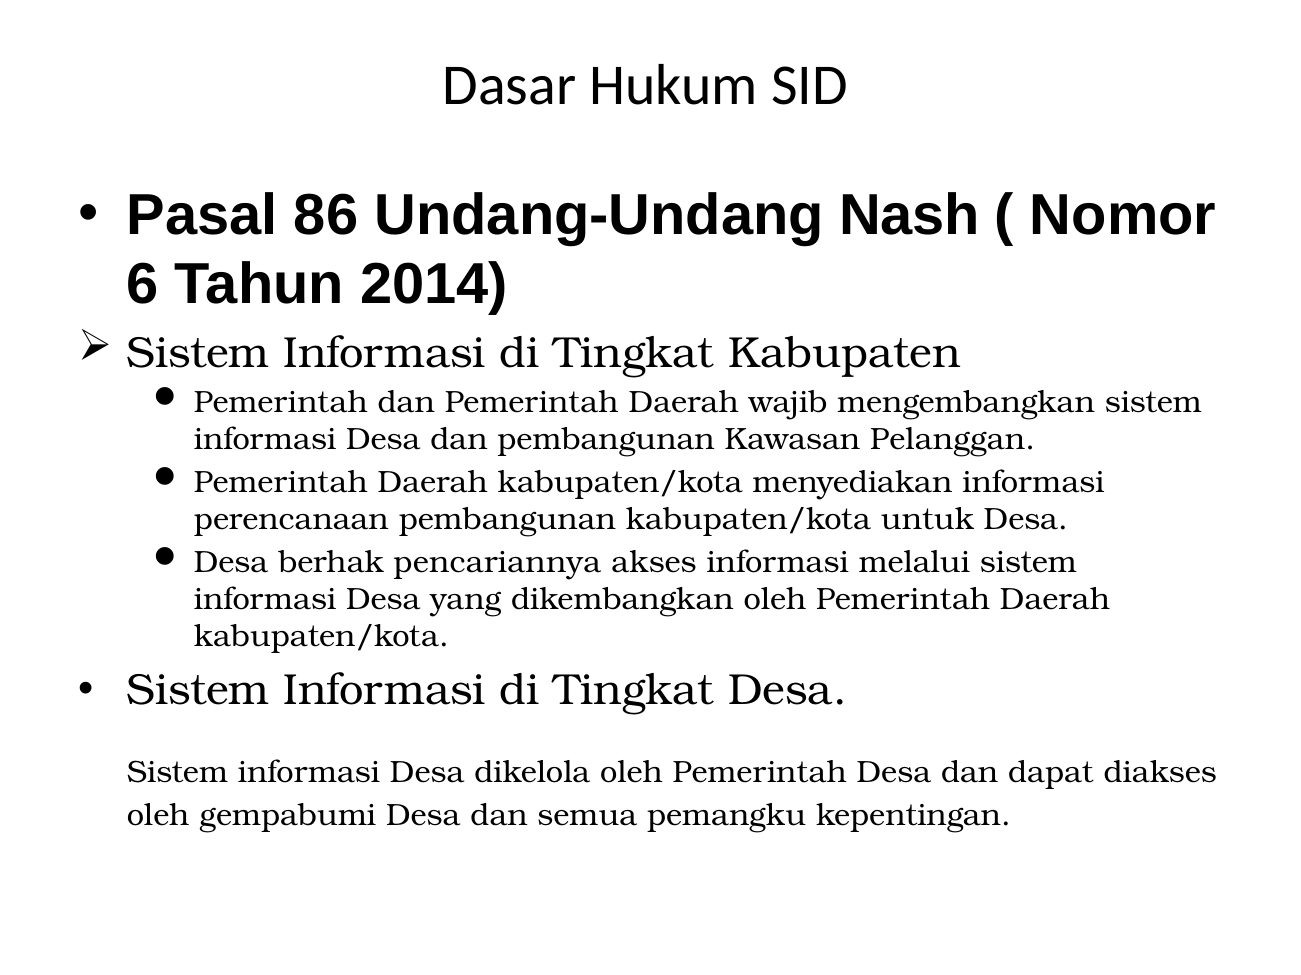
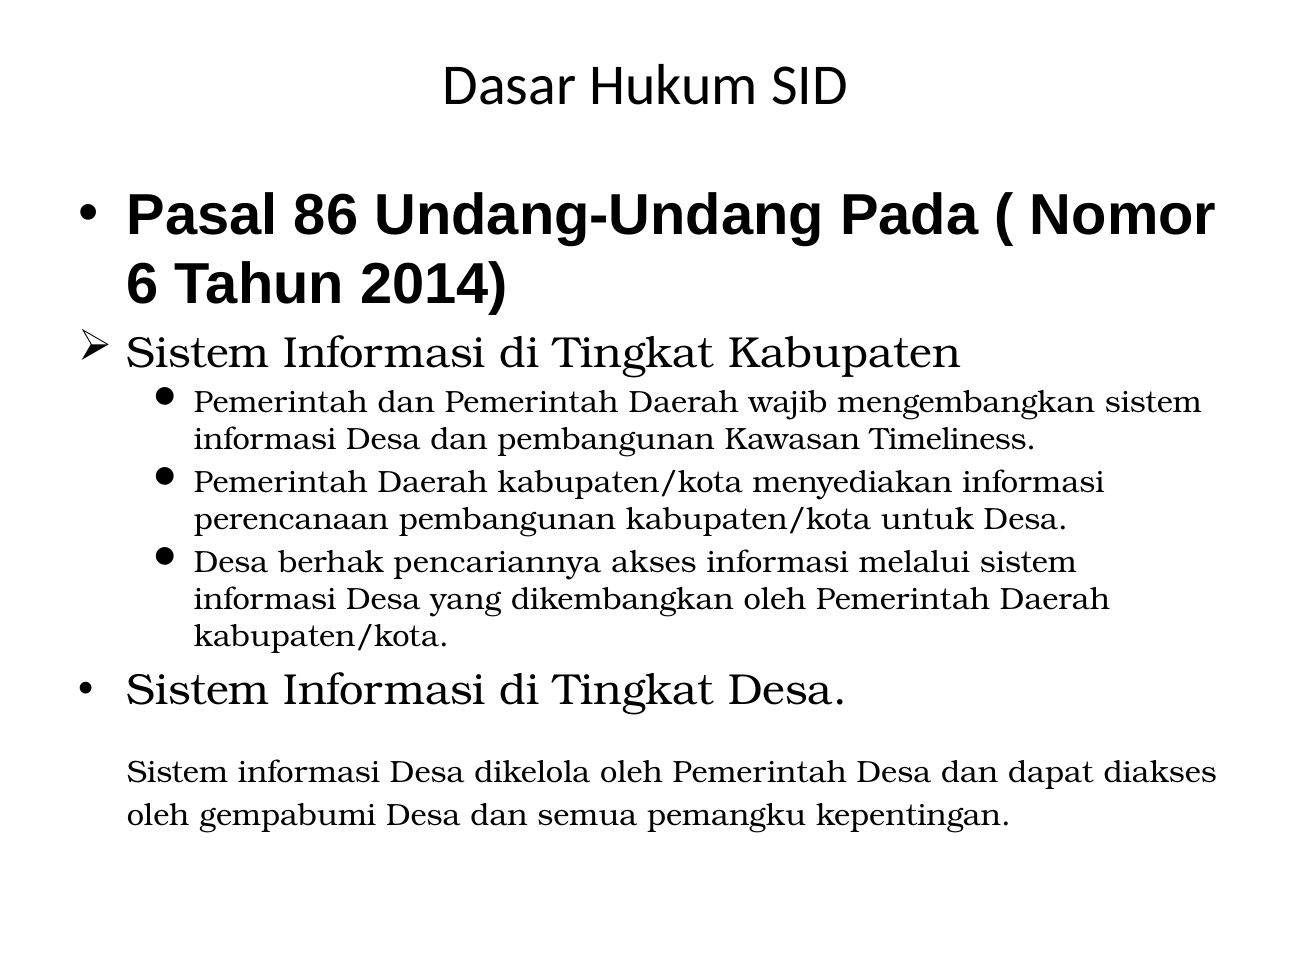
Nash: Nash -> Pada
Pelanggan: Pelanggan -> Timeliness
